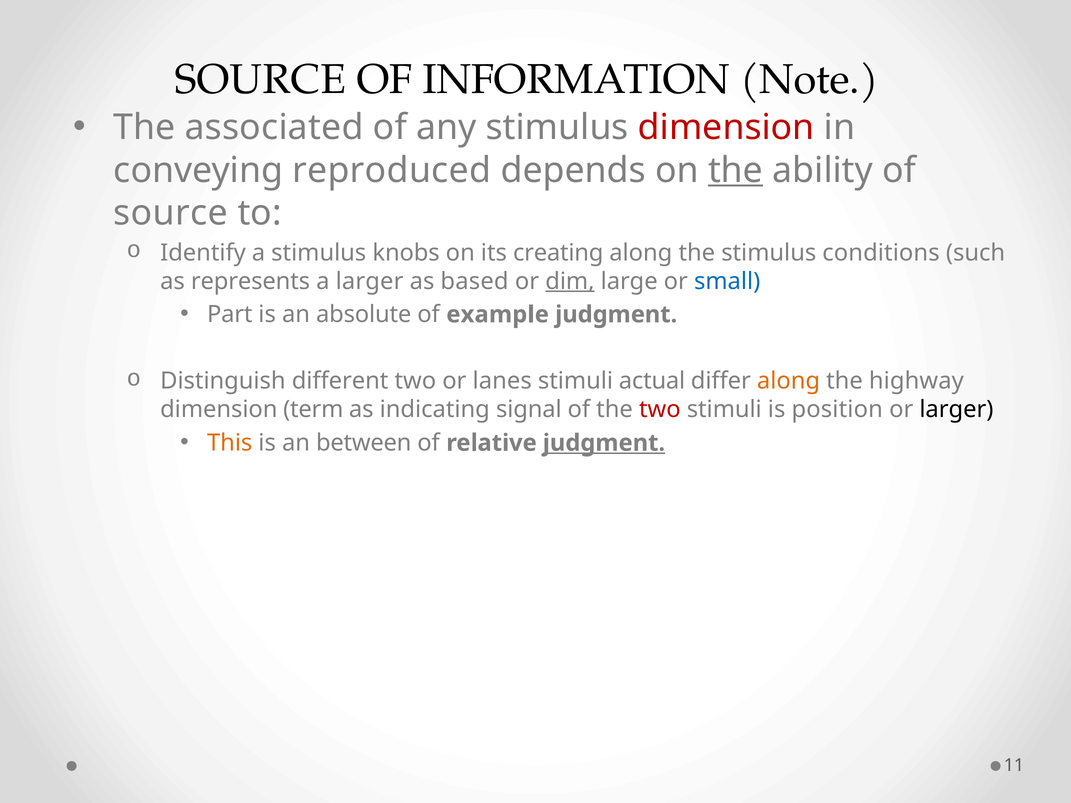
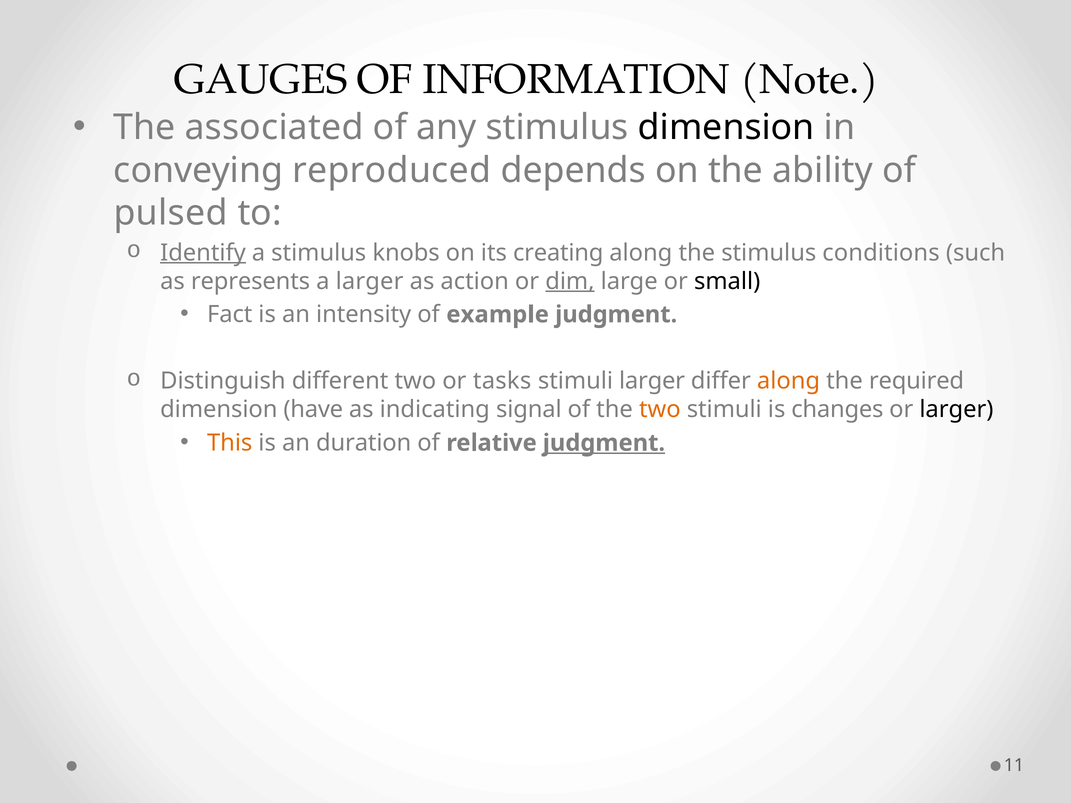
SOURCE at (260, 80): SOURCE -> GAUGES
dimension at (726, 127) colour: red -> black
the at (736, 170) underline: present -> none
source at (171, 213): source -> pulsed
Identify underline: none -> present
based: based -> action
small colour: blue -> black
Part: Part -> Fact
absolute: absolute -> intensity
lanes: lanes -> tasks
stimuli actual: actual -> larger
highway: highway -> required
term: term -> have
two at (660, 410) colour: red -> orange
position: position -> changes
between: between -> duration
